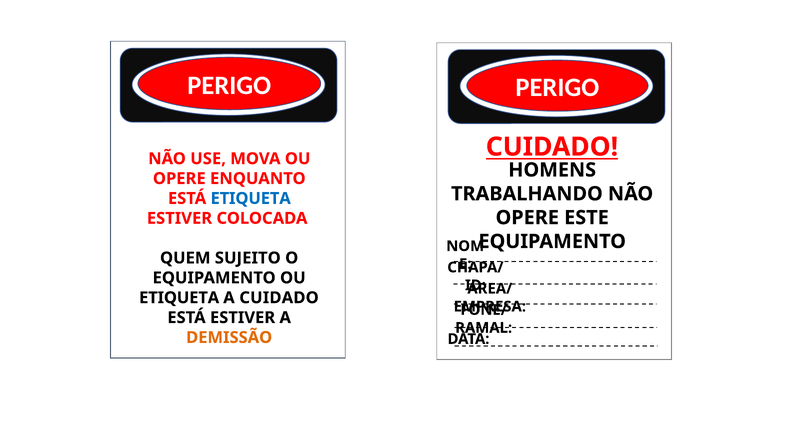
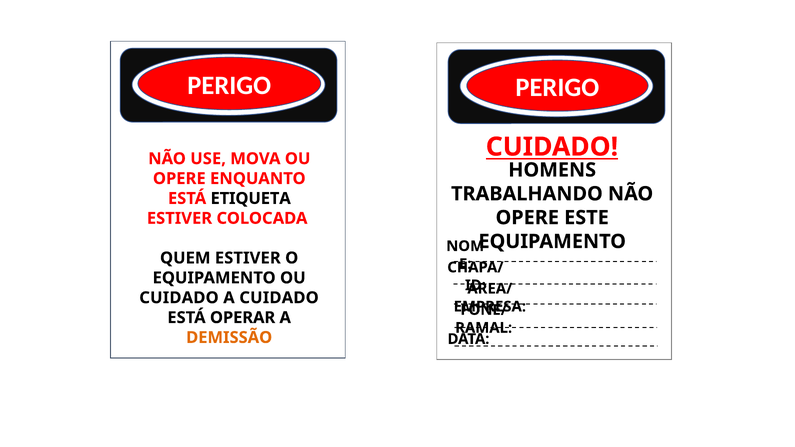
ETIQUETA at (251, 199) colour: blue -> black
QUEM SUJEITO: SUJEITO -> ESTIVER
ETIQUETA at (179, 298): ETIQUETA -> CUIDADO
ESTÁ ESTIVER: ESTIVER -> OPERAR
